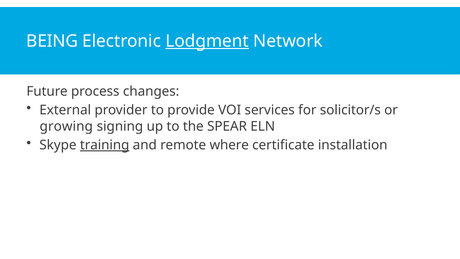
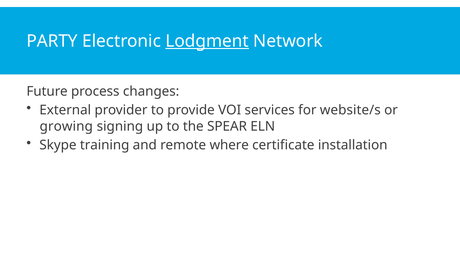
BEING: BEING -> PARTY
solicitor/s: solicitor/s -> website/s
training underline: present -> none
